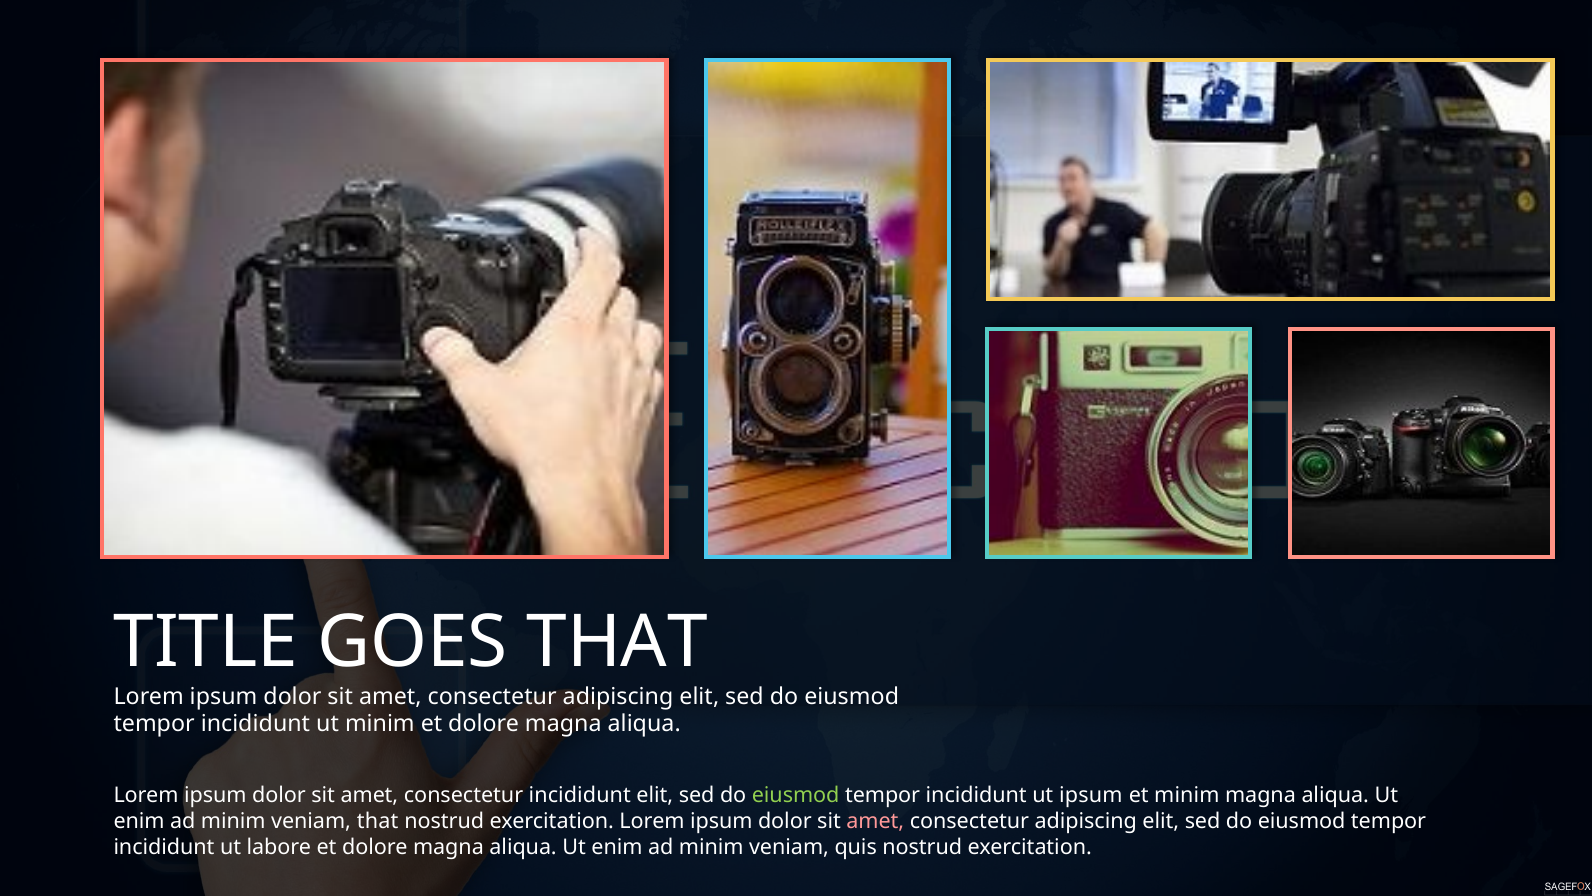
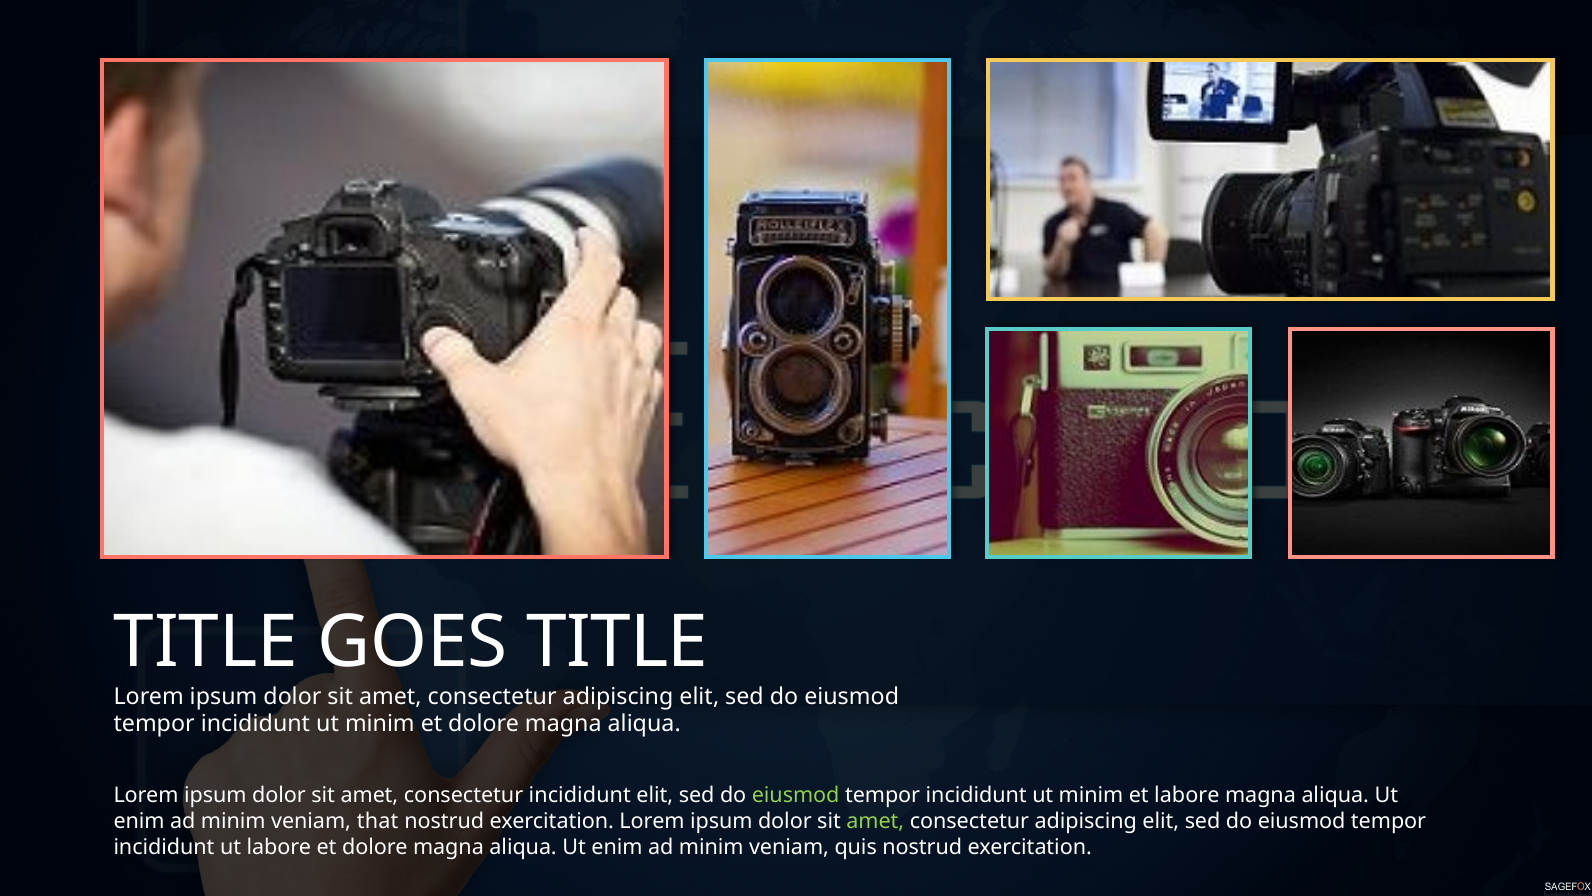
GOES THAT: THAT -> TITLE
ipsum at (1091, 795): ipsum -> minim
et minim: minim -> labore
amet at (875, 821) colour: pink -> light green
